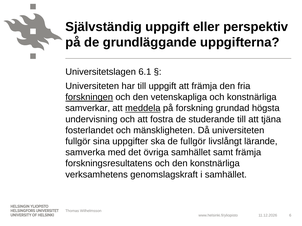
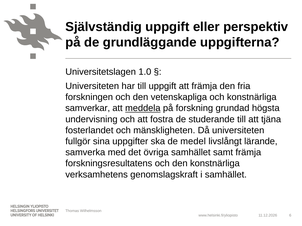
6.1: 6.1 -> 1.0
forskningen underline: present -> none
de fullgör: fullgör -> medel
